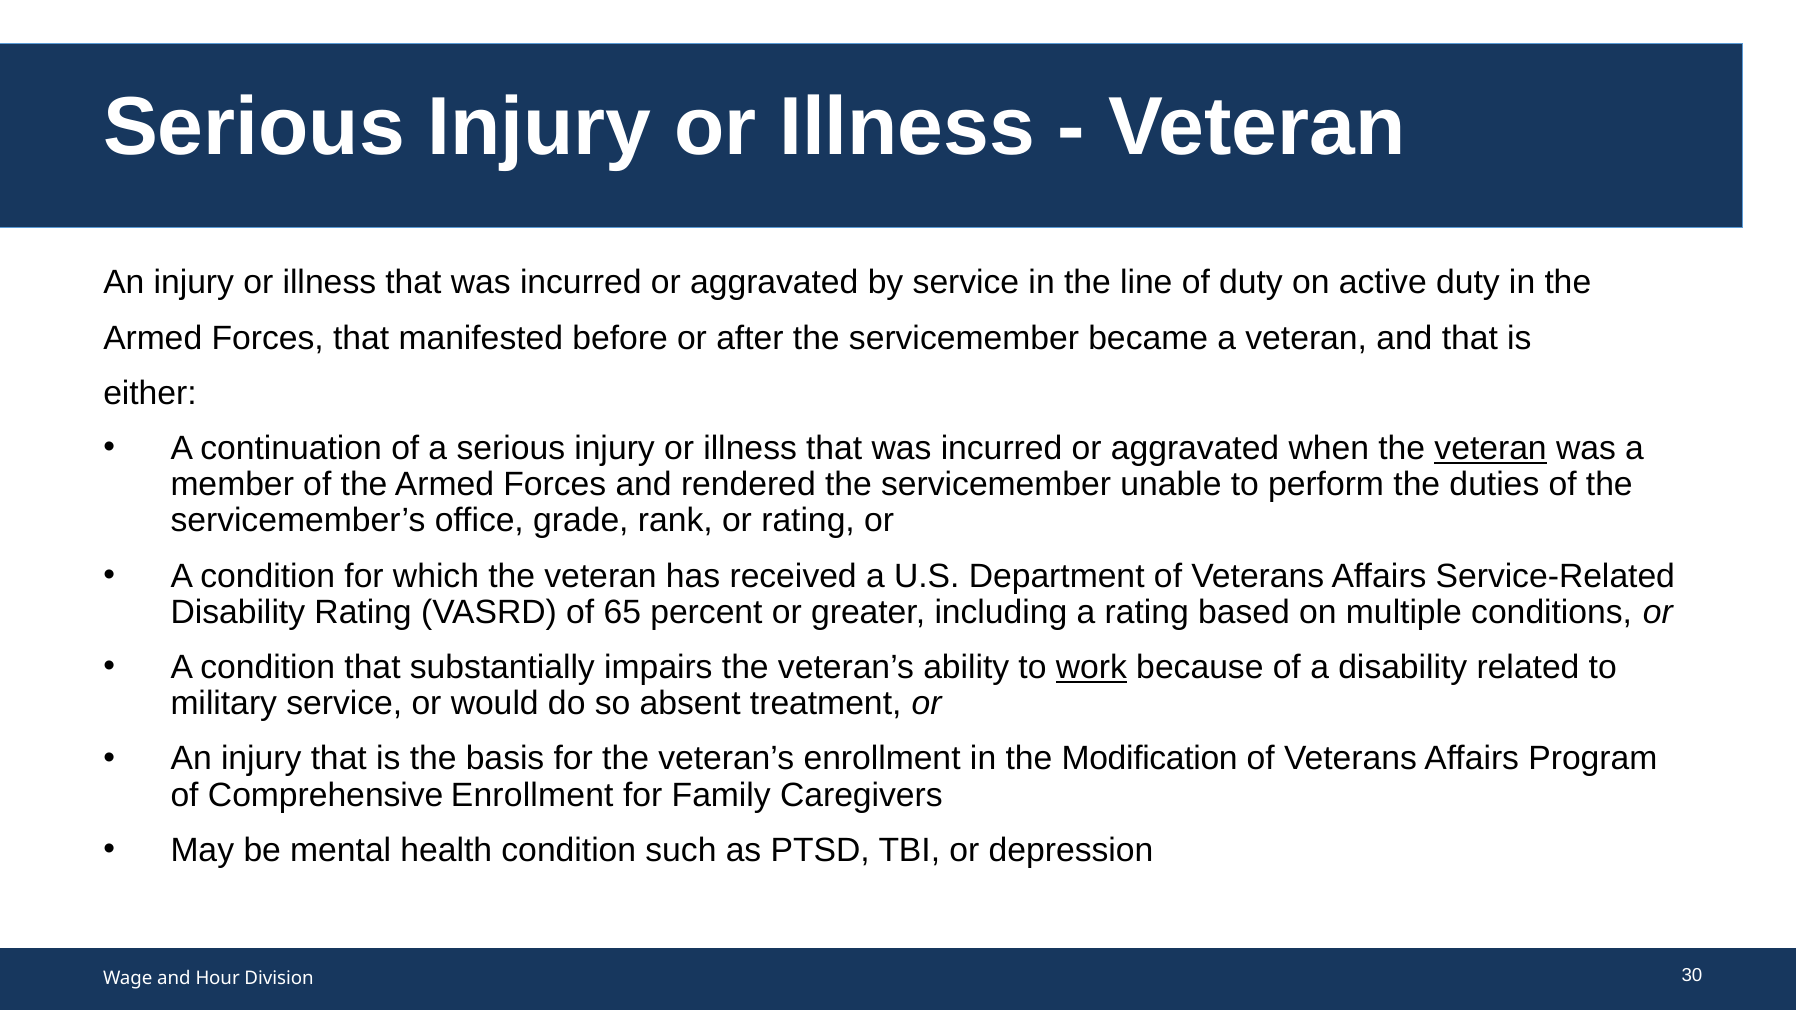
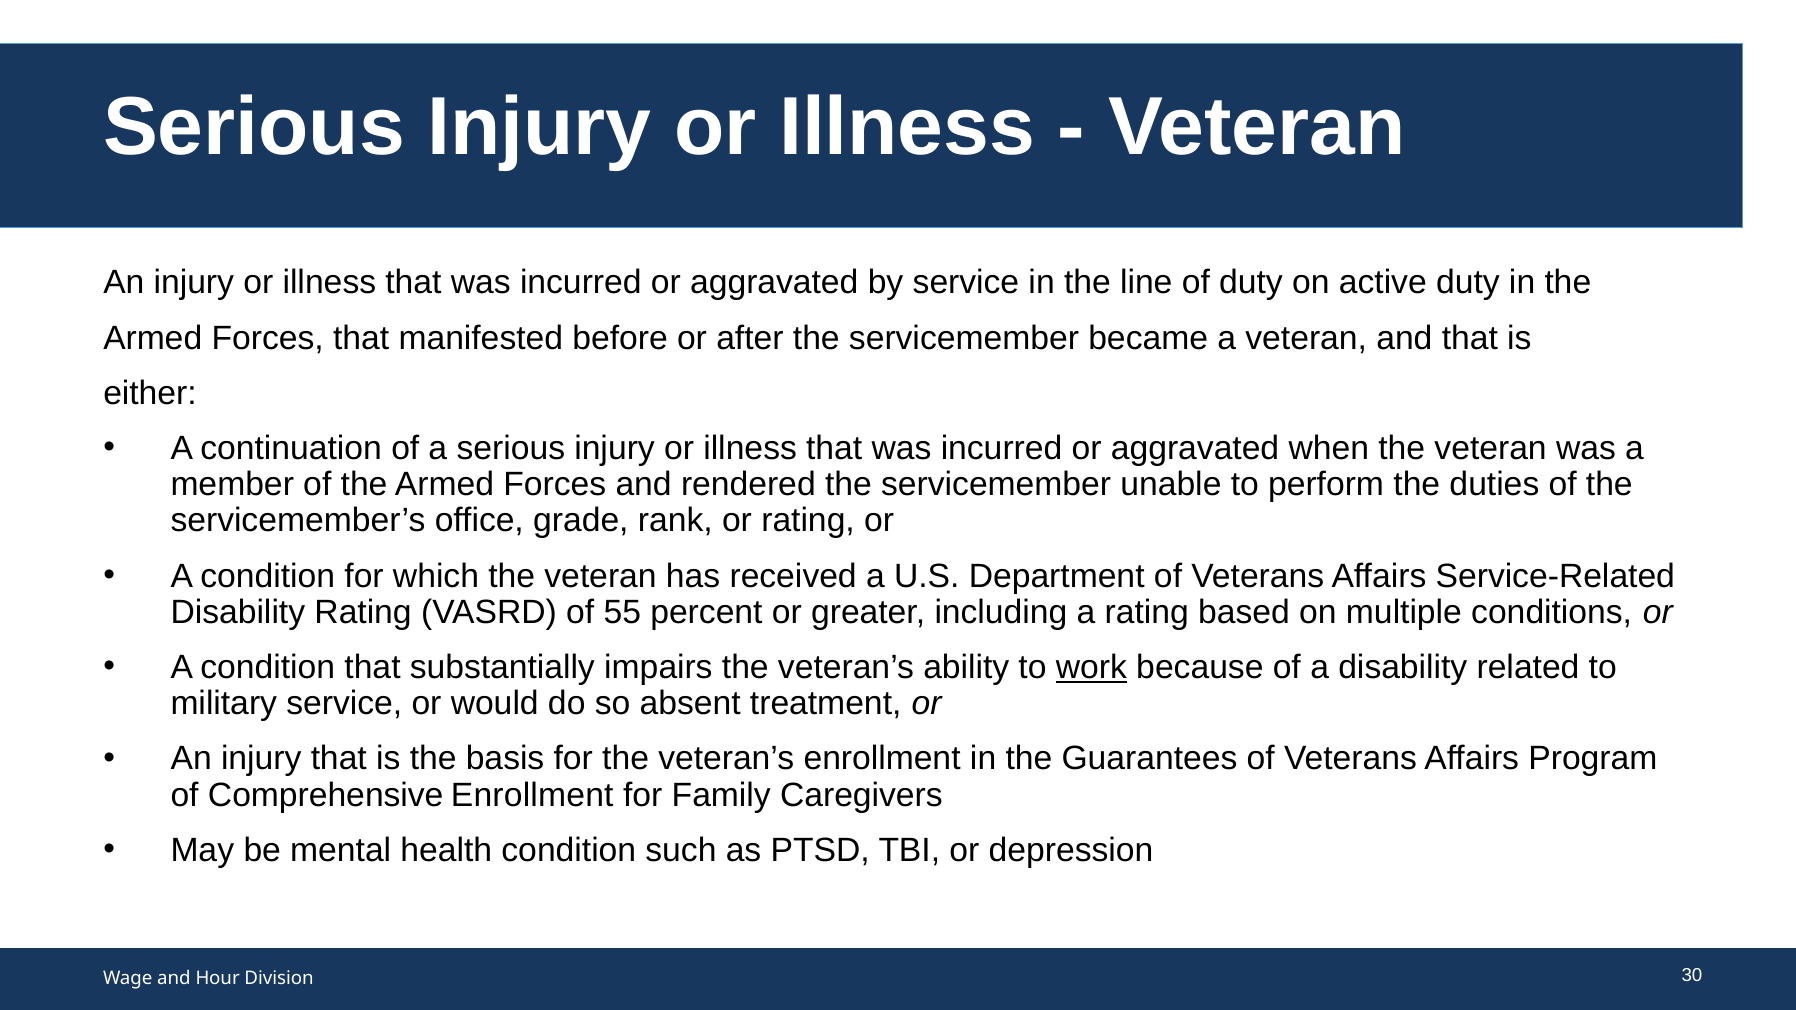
veteran at (1491, 448) underline: present -> none
65: 65 -> 55
Modification: Modification -> Guarantees
